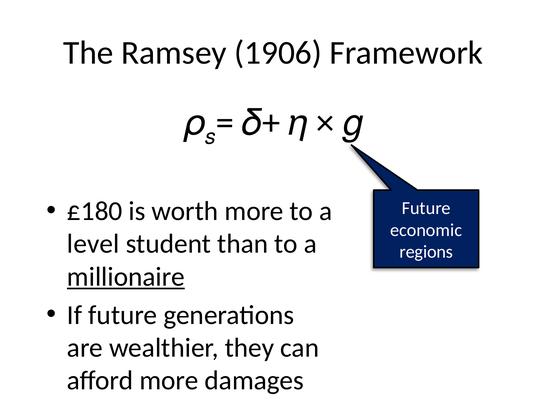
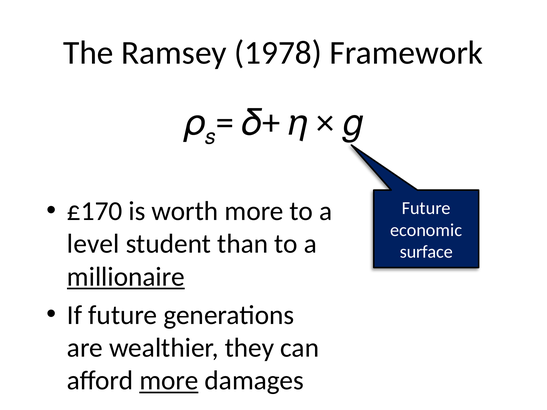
1906: 1906 -> 1978
£180: £180 -> £170
regions: regions -> surface
more at (169, 381) underline: none -> present
